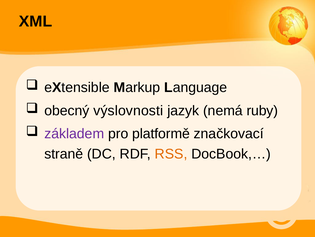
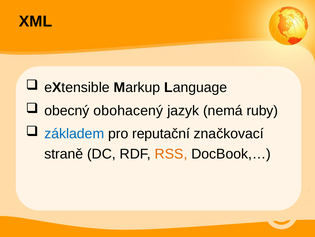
výslovnosti: výslovnosti -> obohacený
základem colour: purple -> blue
platformě: platformě -> reputační
